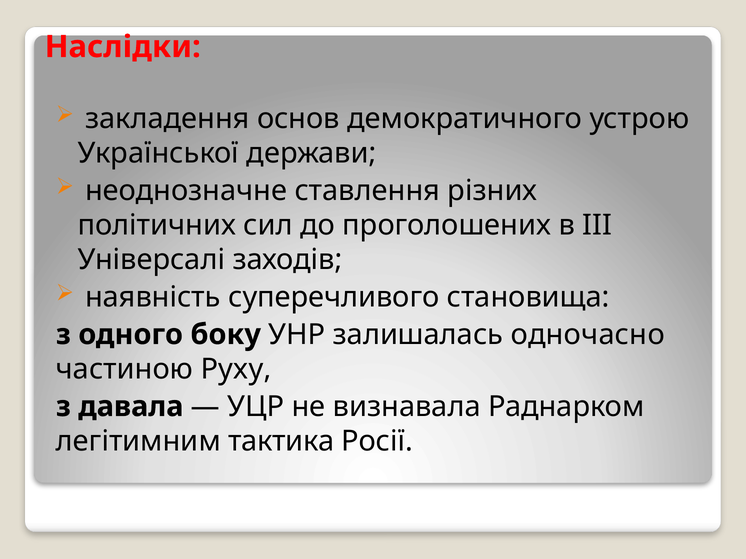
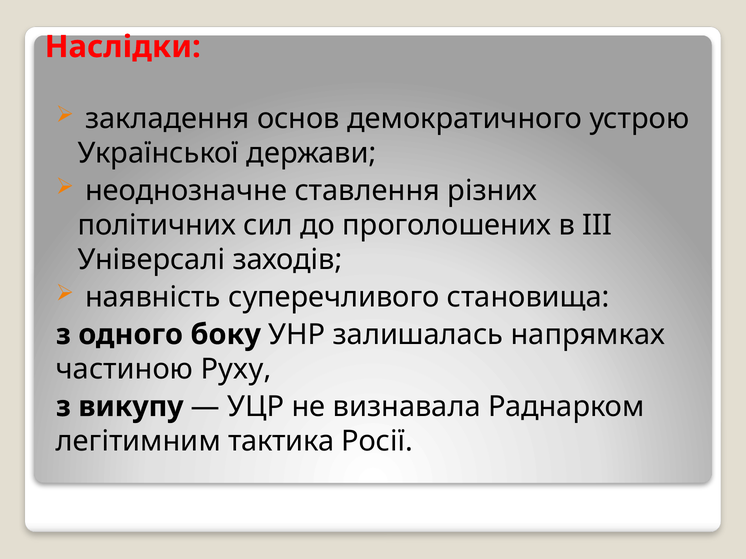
одночасно: одночасно -> напрямках
давала: давала -> викупу
